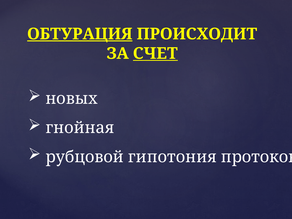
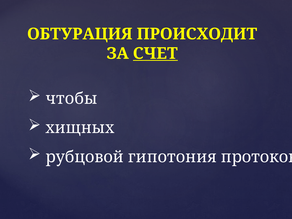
ОБТУРАЦИЯ underline: present -> none
новых: новых -> чтобы
гнойная: гнойная -> хищных
